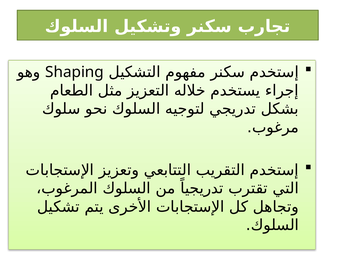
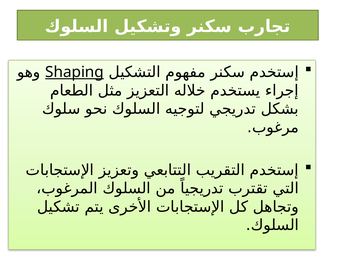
Shaping underline: none -> present
